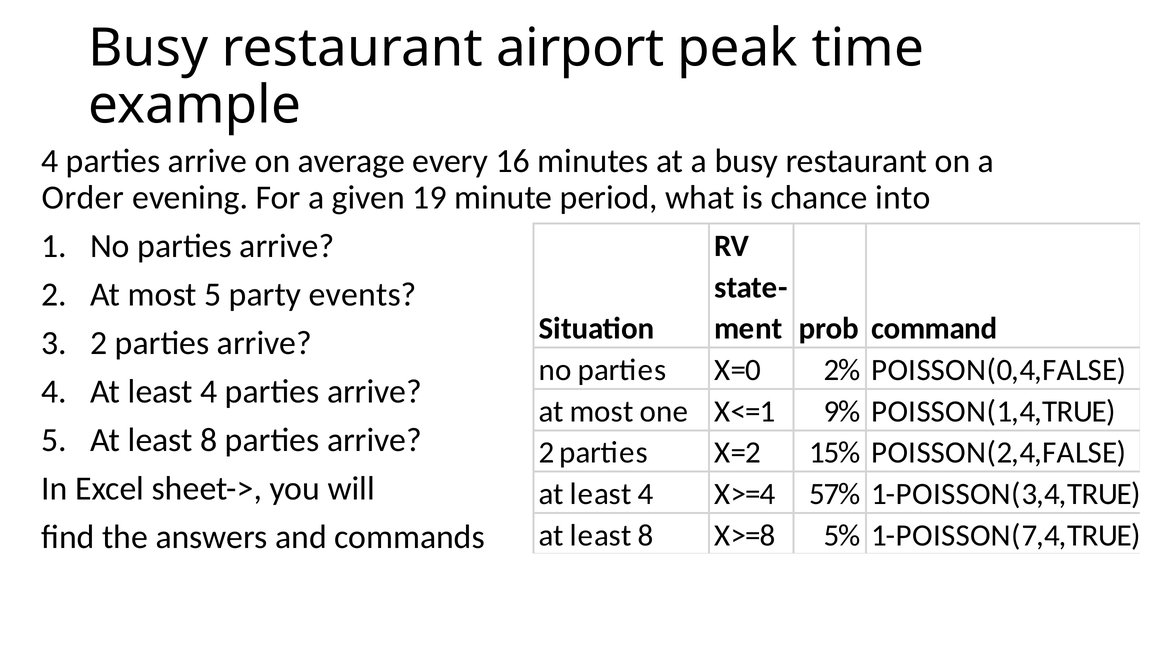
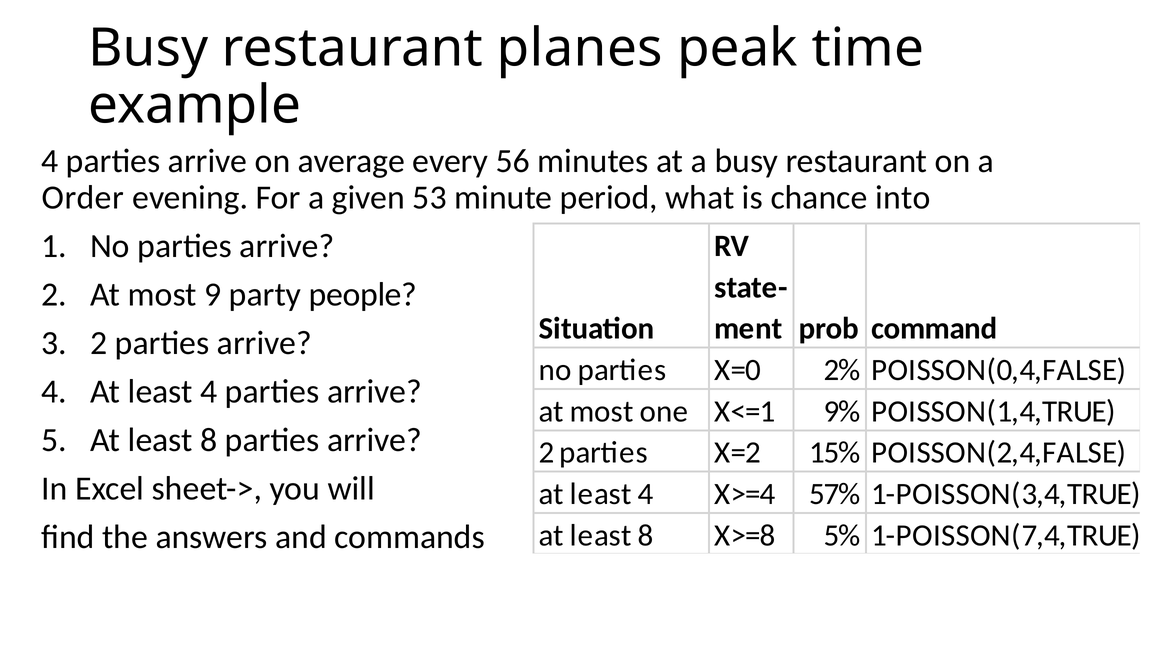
airport: airport -> planes
16: 16 -> 56
19: 19 -> 53
most 5: 5 -> 9
events: events -> people
